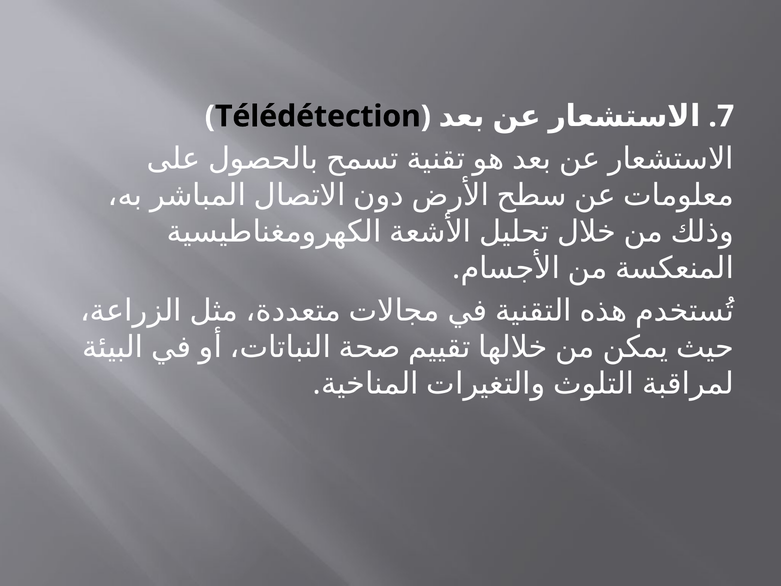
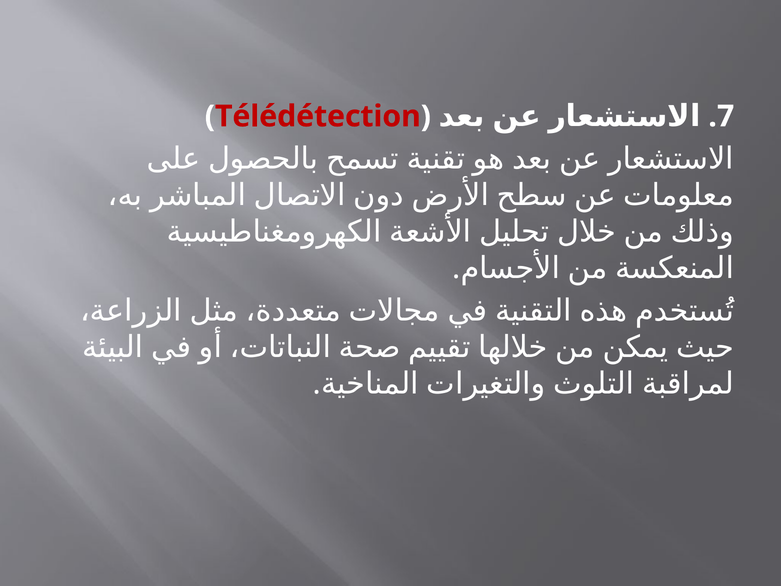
Télédétection colour: black -> red
